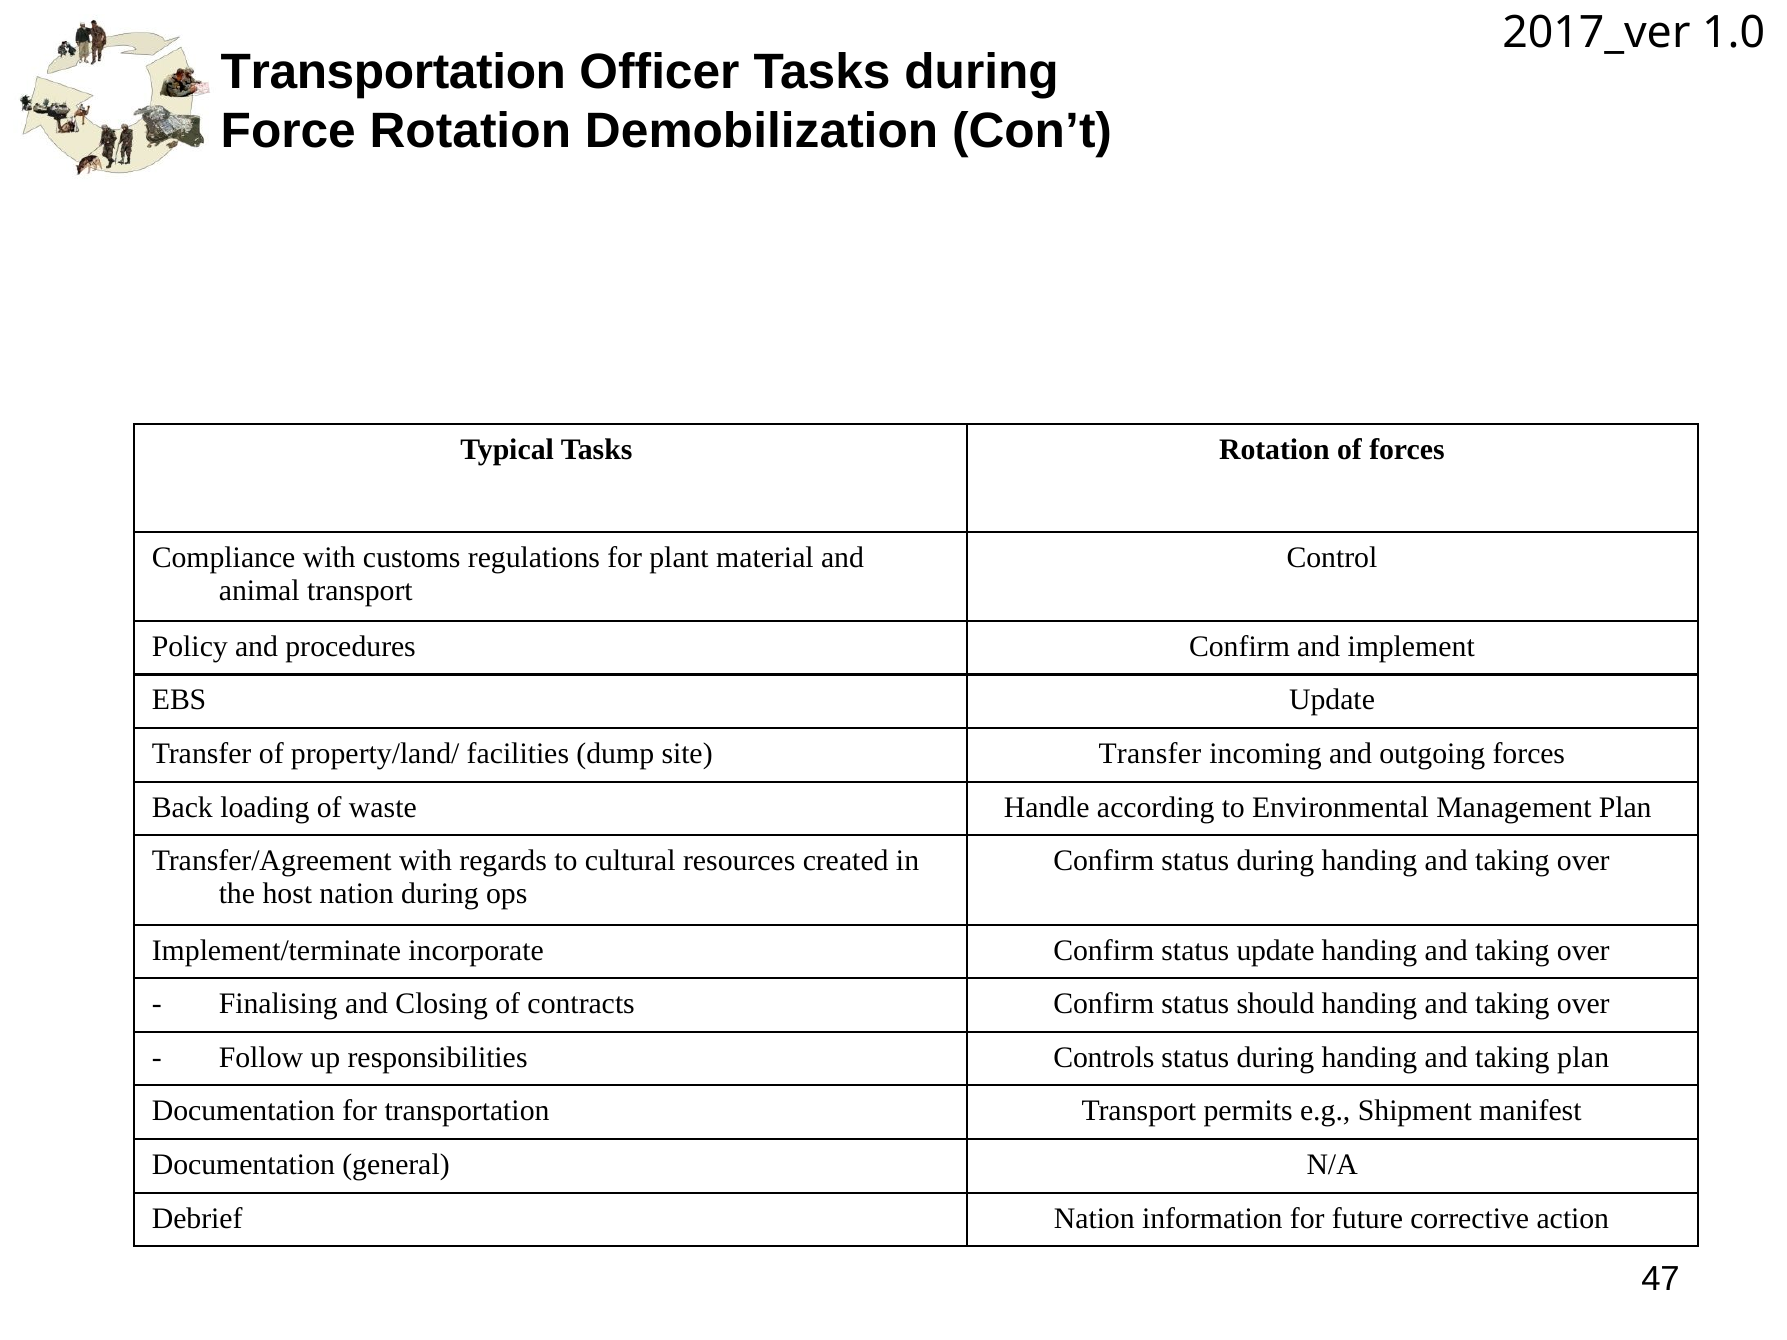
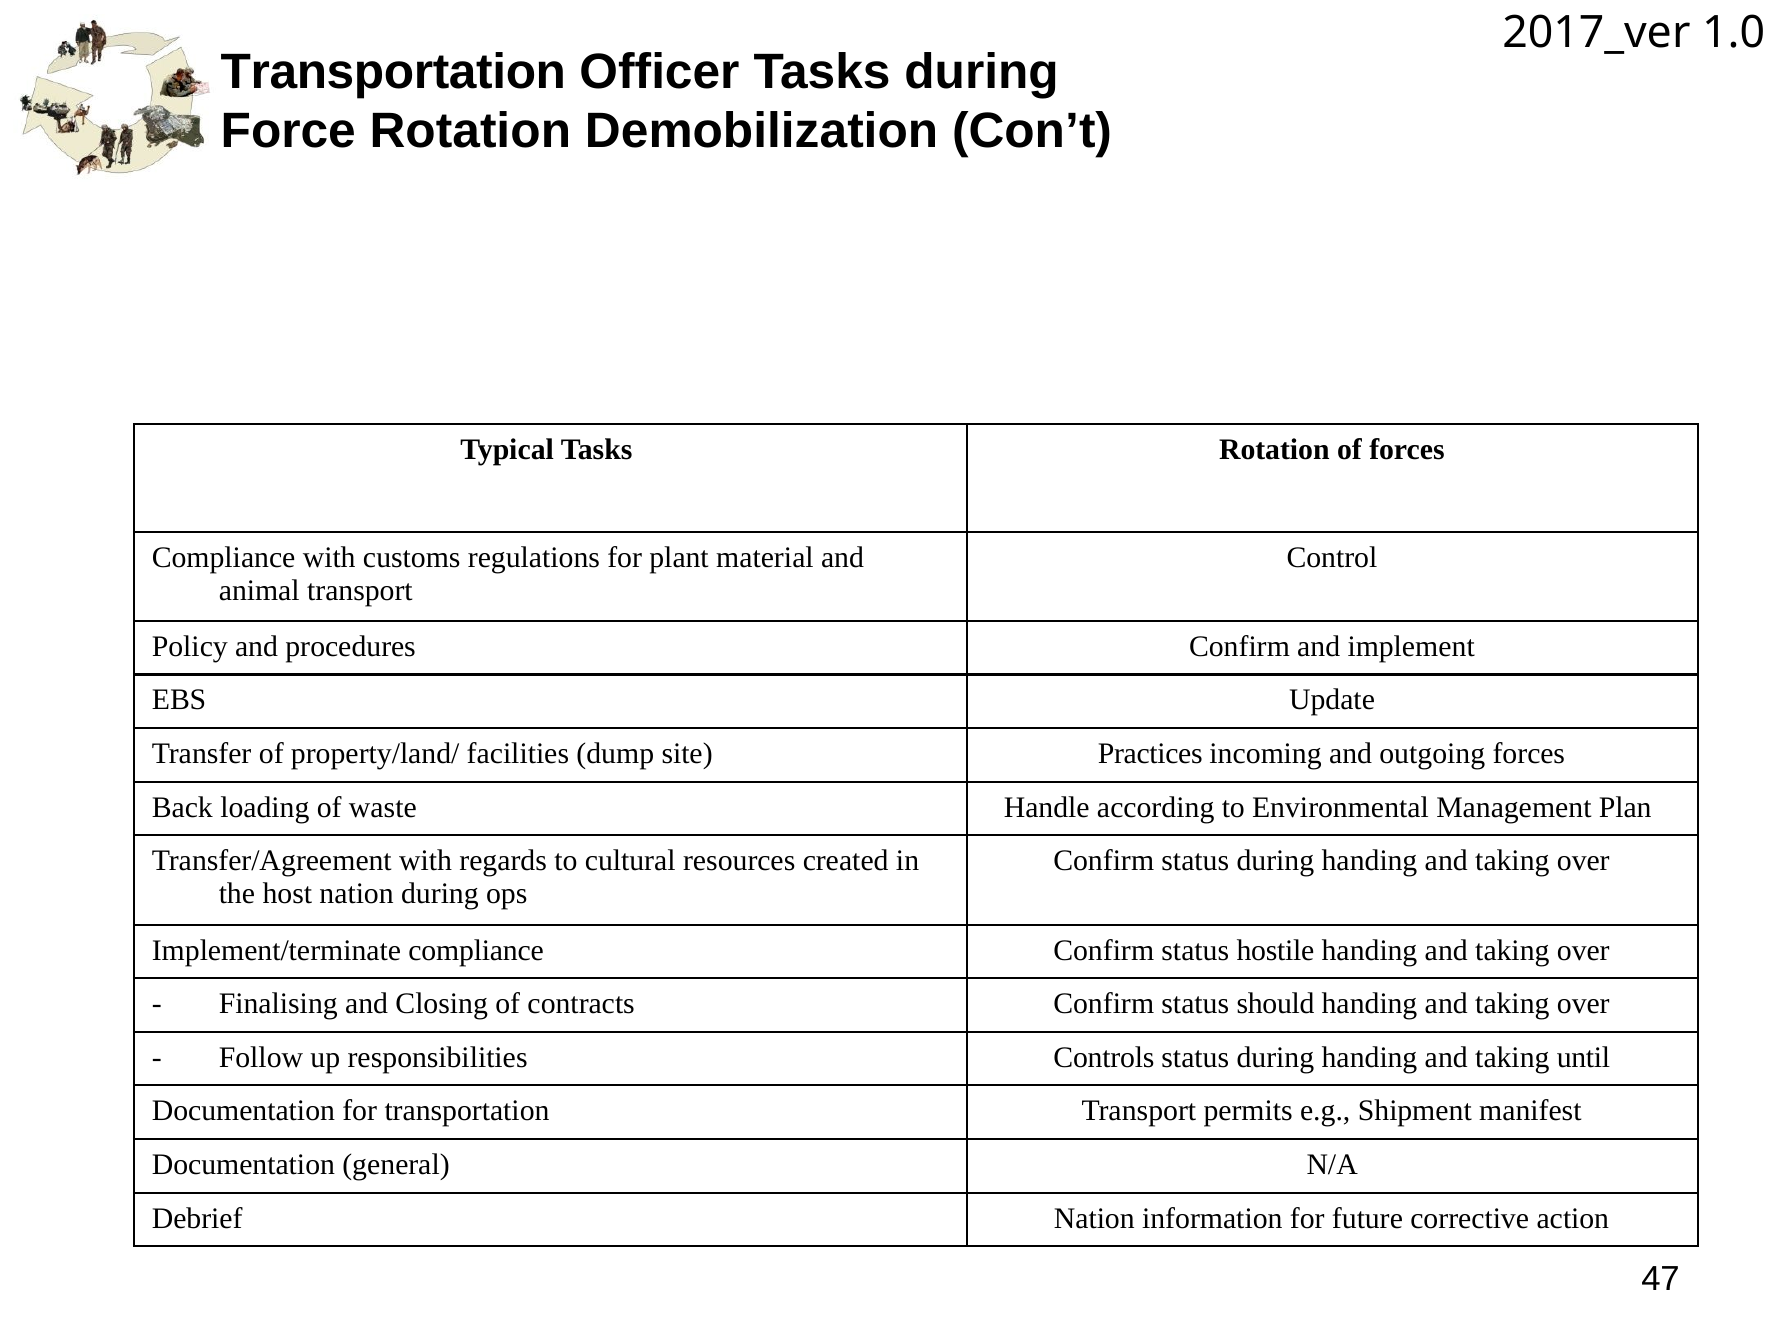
site Transfer: Transfer -> Practices
Implement/terminate incorporate: incorporate -> compliance
status update: update -> hostile
taking plan: plan -> until
